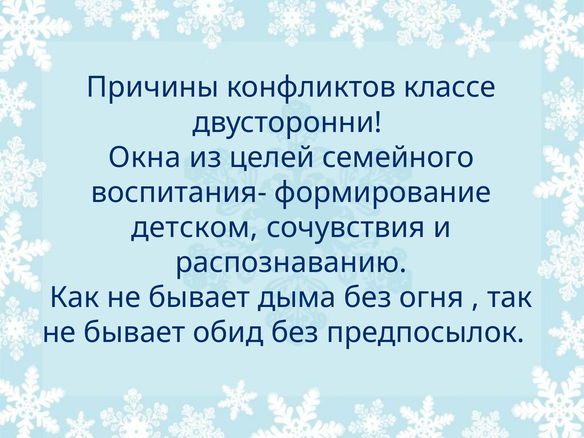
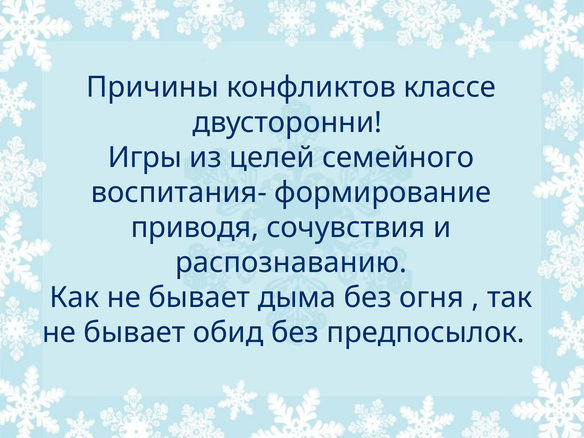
Окна: Окна -> Игры
детском: детском -> приводя
